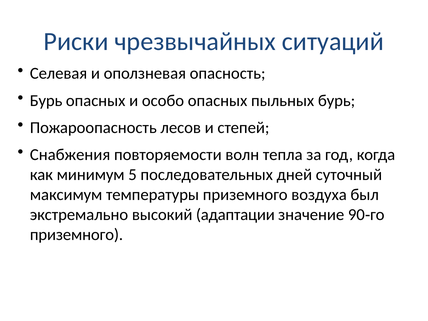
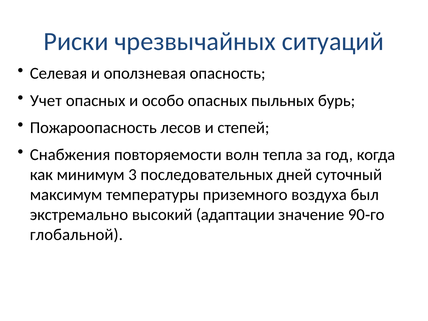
Бурь at (46, 101): Бурь -> Учет
5: 5 -> 3
приземного at (76, 235): приземного -> глобальной
